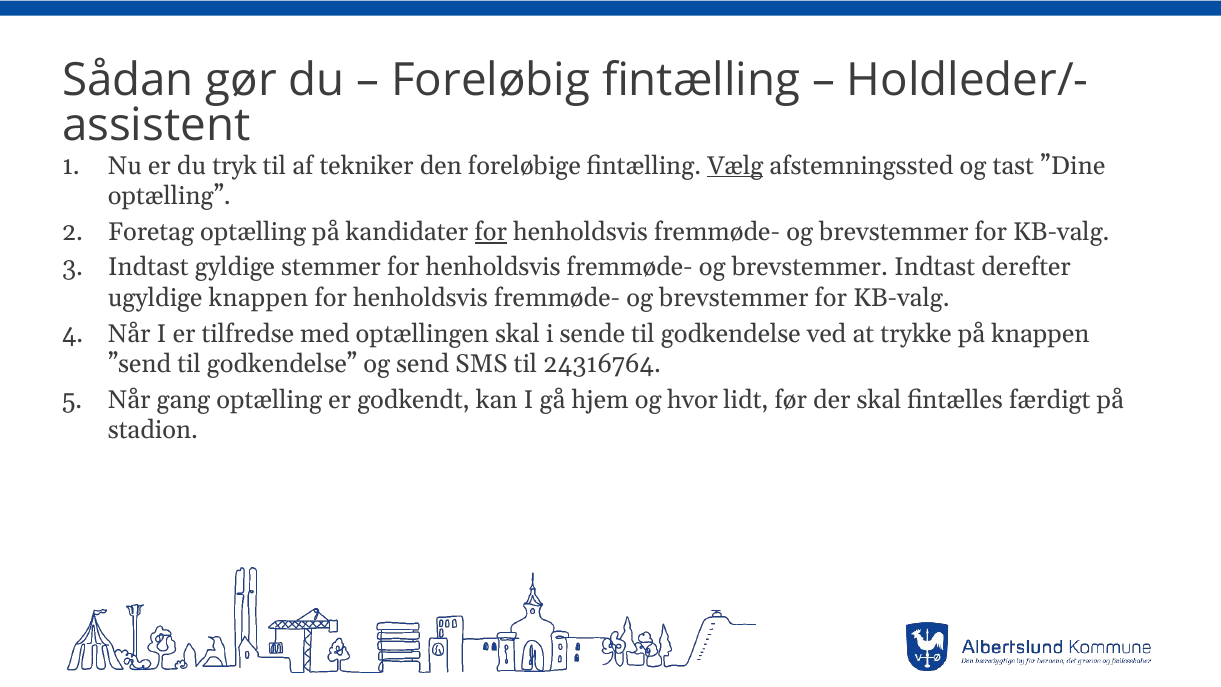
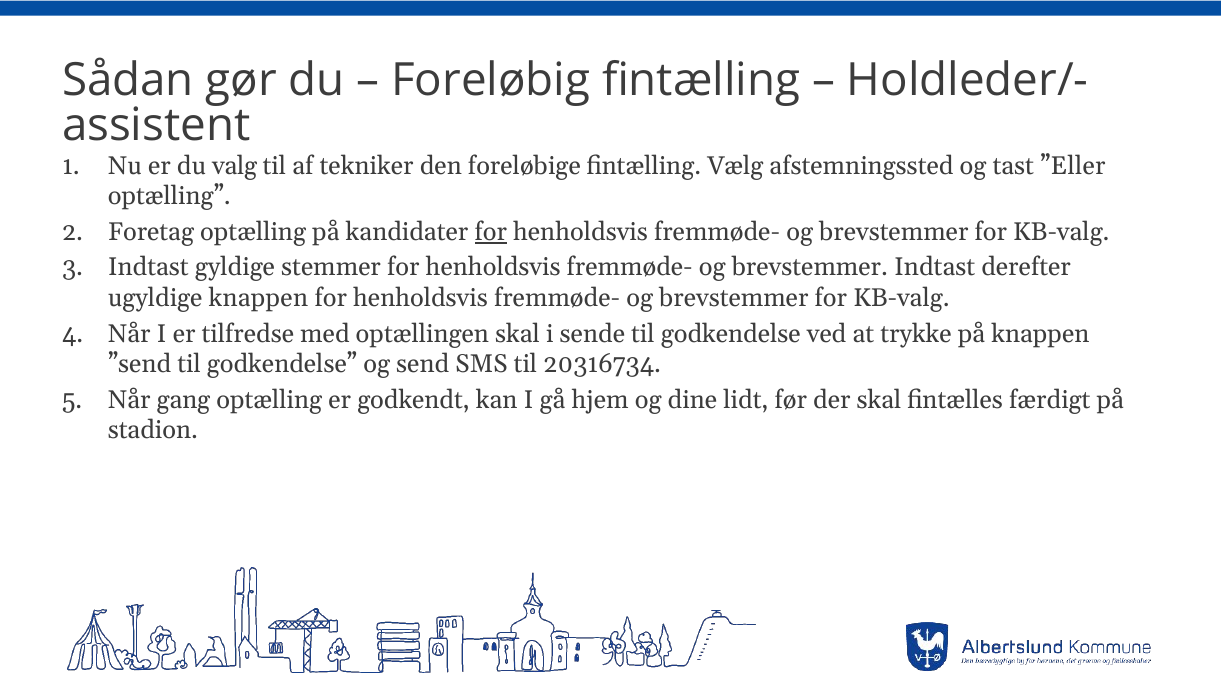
tryk: tryk -> valg
Vælg underline: present -> none
”Dine: ”Dine -> ”Eller
24316764: 24316764 -> 20316734
hvor: hvor -> dine
